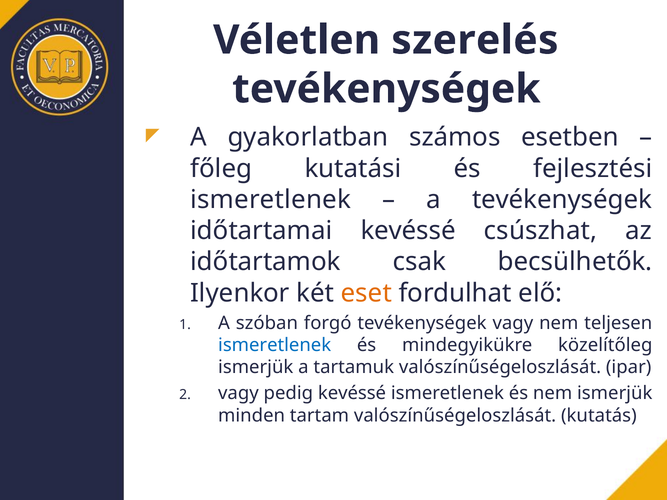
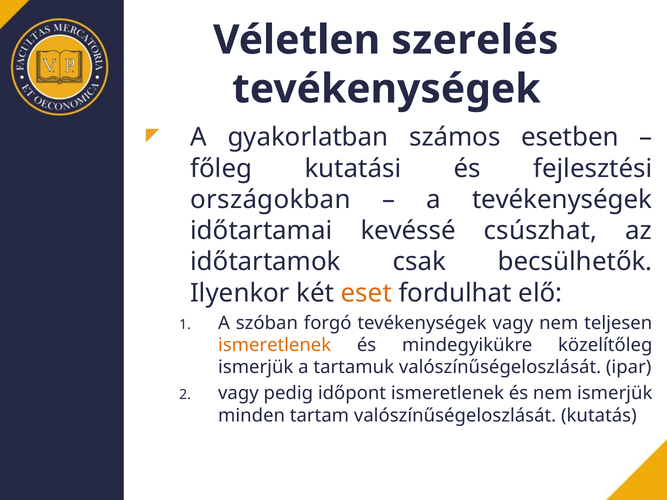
ismeretlenek at (271, 200): ismeretlenek -> országokban
ismeretlenek at (275, 345) colour: blue -> orange
pedig kevéssé: kevéssé -> időpont
